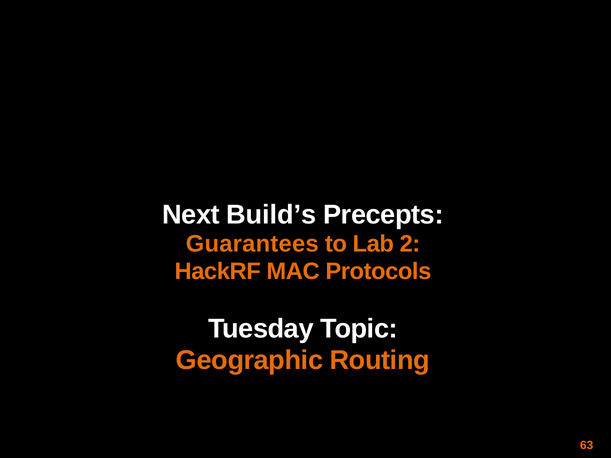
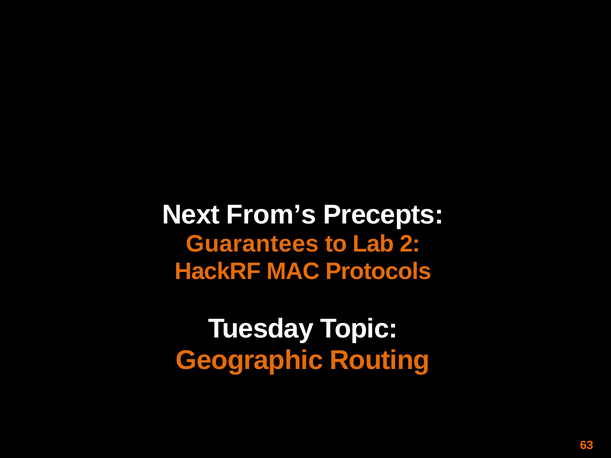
Build’s: Build’s -> From’s
